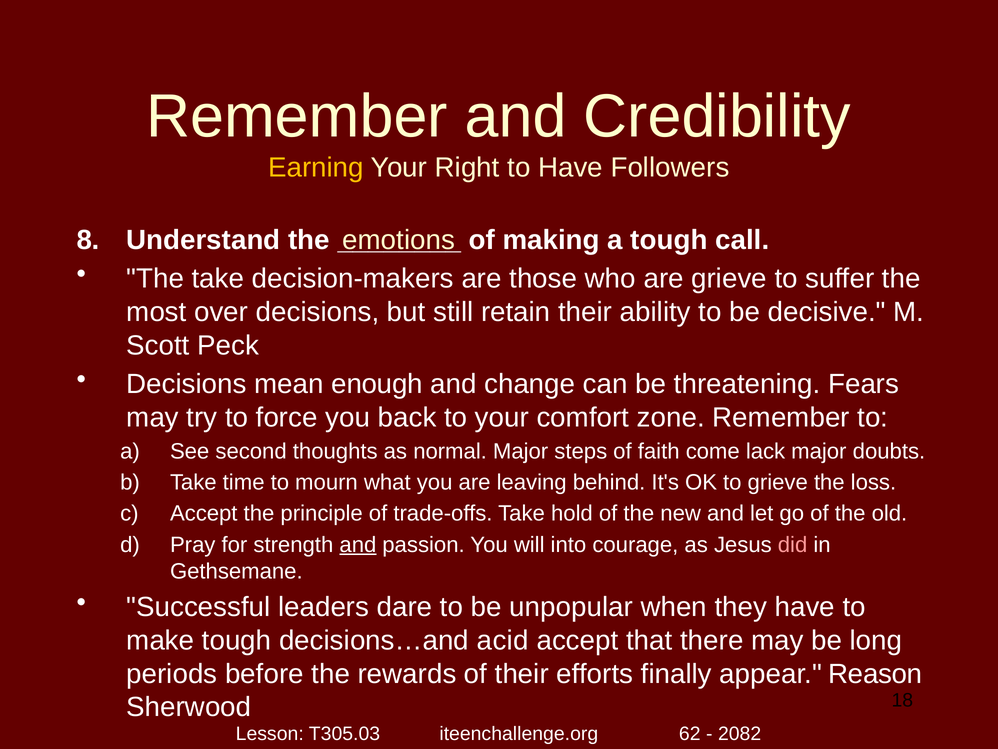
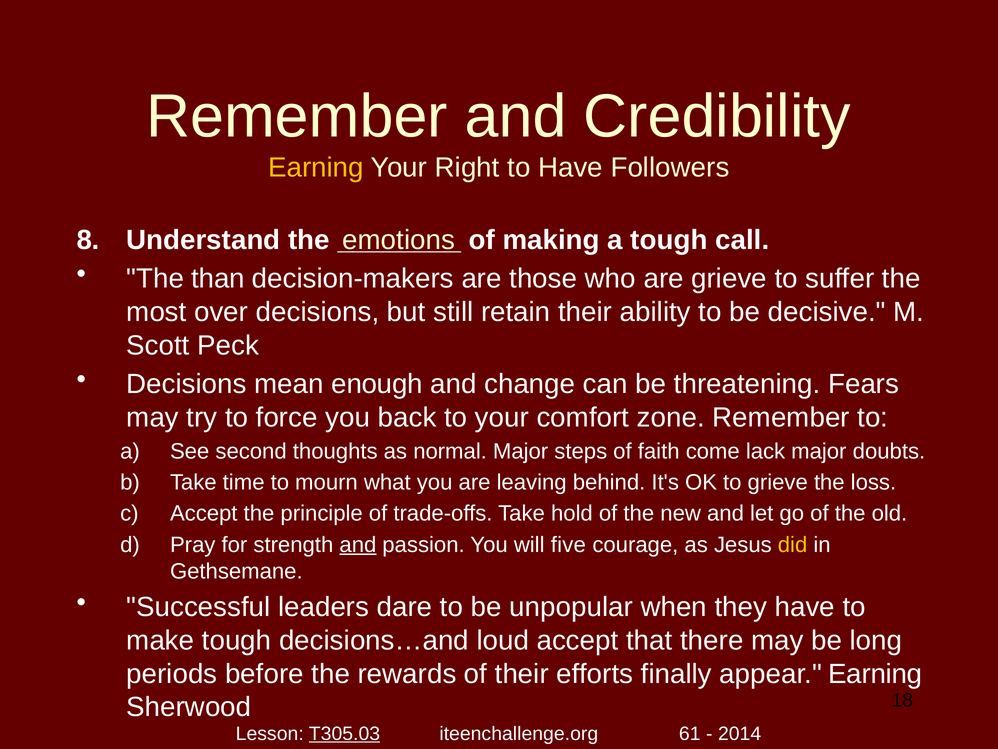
The take: take -> than
into: into -> five
did colour: pink -> yellow
acid: acid -> loud
appear Reason: Reason -> Earning
T305.03 underline: none -> present
62: 62 -> 61
2082: 2082 -> 2014
